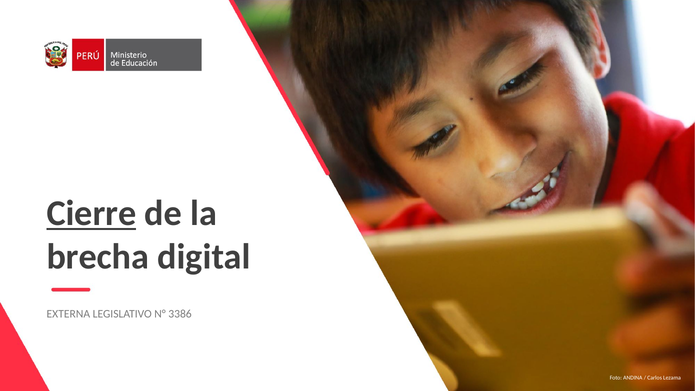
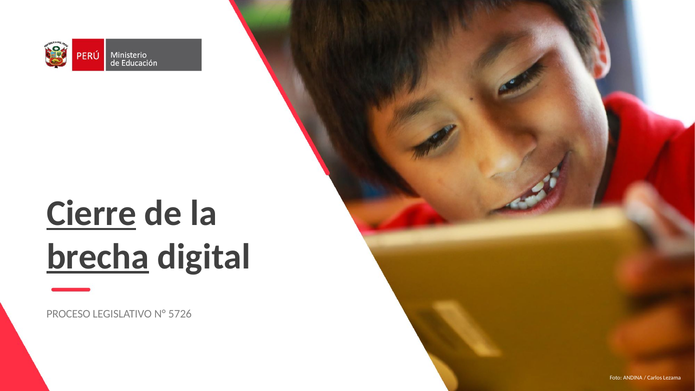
brecha underline: none -> present
EXTERNA: EXTERNA -> PROCESO
3386: 3386 -> 5726
